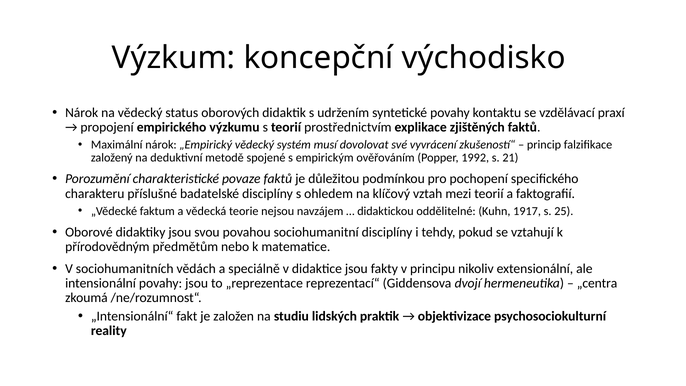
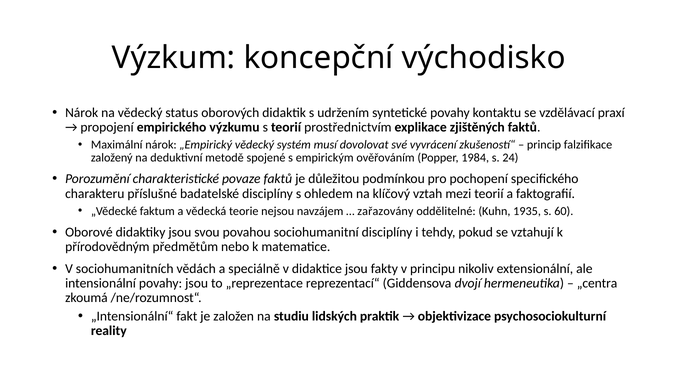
1992: 1992 -> 1984
21: 21 -> 24
didaktickou: didaktickou -> zařazovány
1917: 1917 -> 1935
25: 25 -> 60
